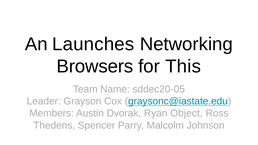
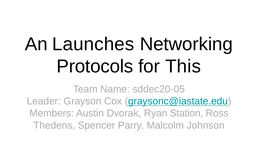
Browsers: Browsers -> Protocols
Object: Object -> Station
